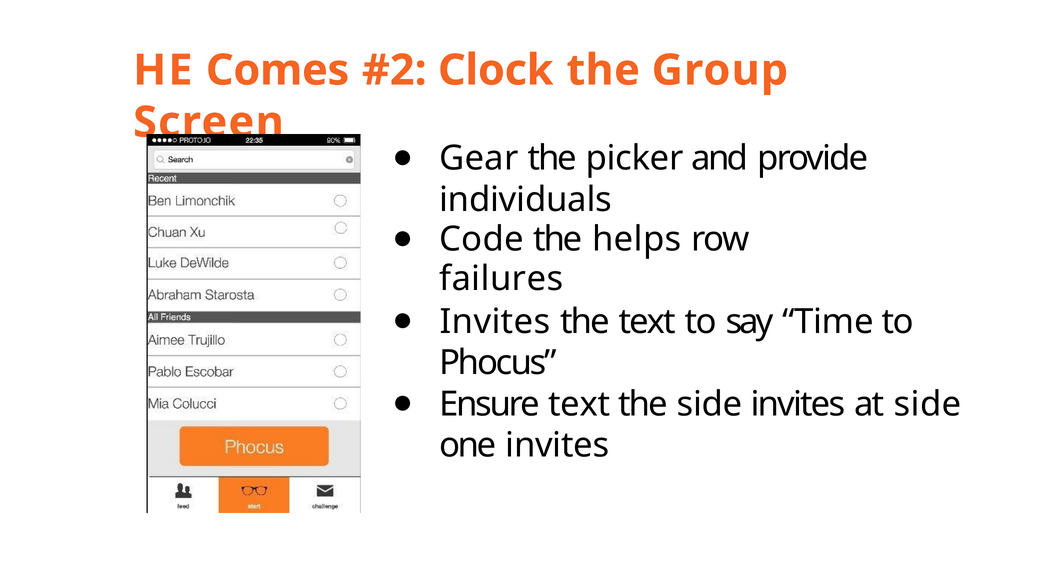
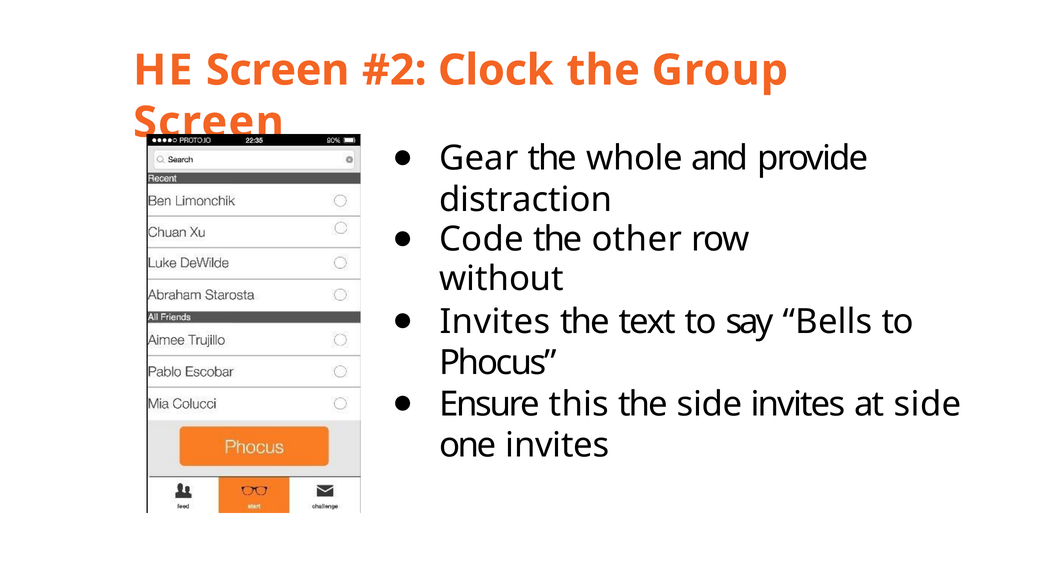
HE Comes: Comes -> Screen
picker: picker -> whole
individuals: individuals -> distraction
helps: helps -> other
failures: failures -> without
Time: Time -> Bells
Ensure text: text -> this
